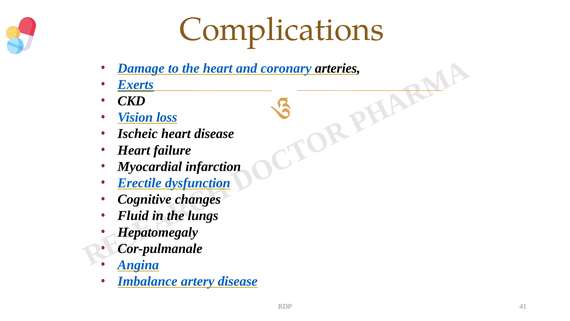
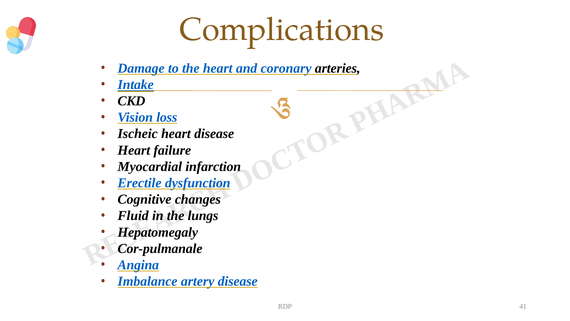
Exerts: Exerts -> Intake
